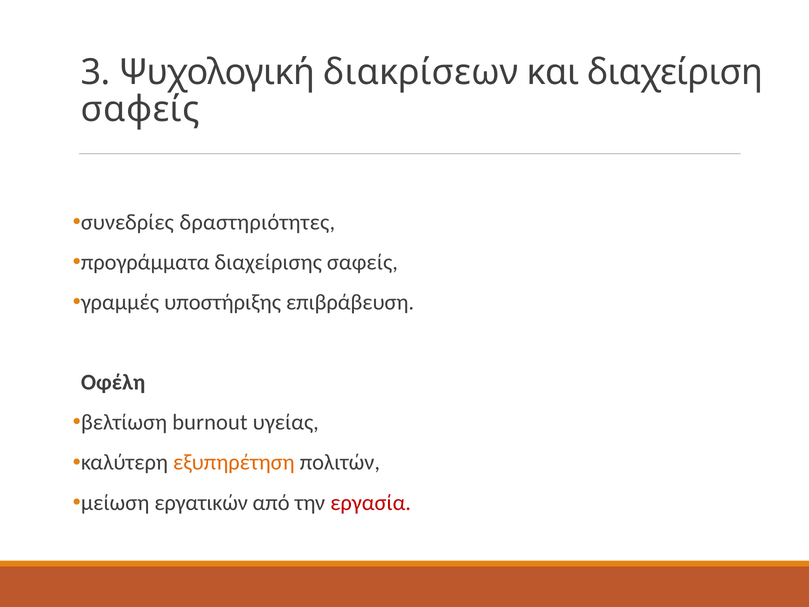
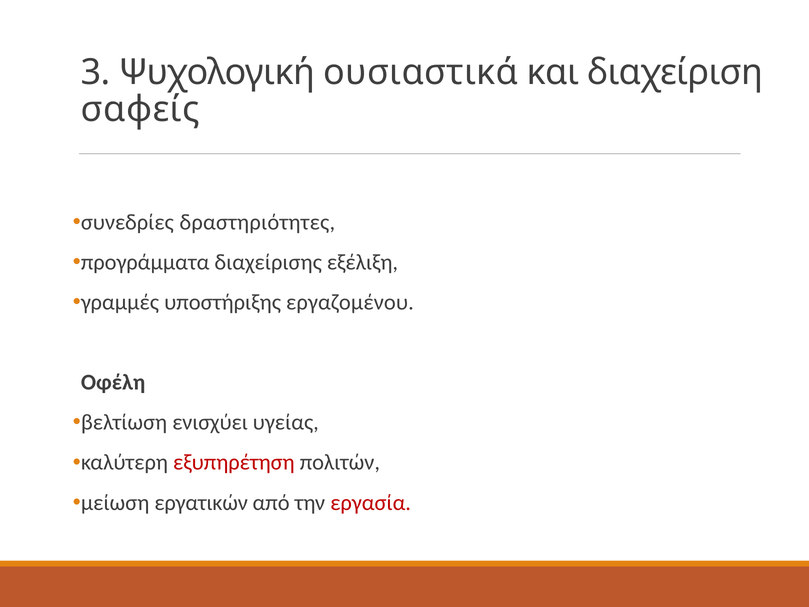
διακρίσεων: διακρίσεων -> ουσιαστικά
διαχείρισης σαφείς: σαφείς -> εξέλιξη
επιβράβευση: επιβράβευση -> εργαζομένου
burnout: burnout -> ενισχύει
εξυπηρέτηση colour: orange -> red
